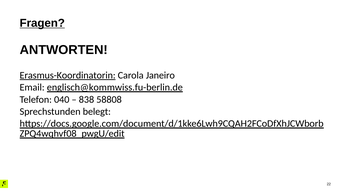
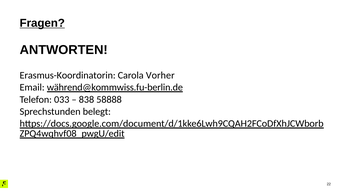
Erasmus-Koordinatorin underline: present -> none
Janeiro: Janeiro -> Vorher
englisch@kommwiss.fu-berlin.de: englisch@kommwiss.fu-berlin.de -> während@kommwiss.fu-berlin.de
040: 040 -> 033
58808: 58808 -> 58888
